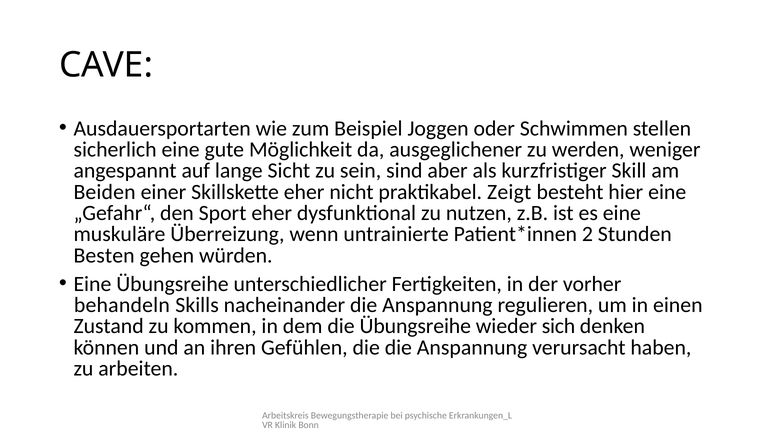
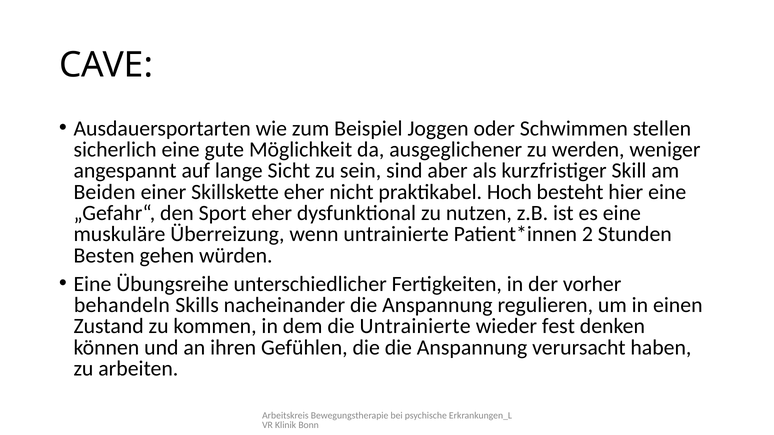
Zeigt: Zeigt -> Hoch
die Übungsreihe: Übungsreihe -> Untrainierte
sich: sich -> fest
